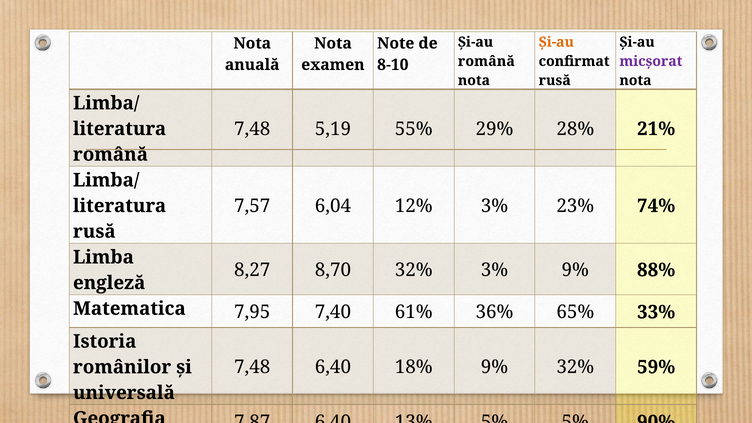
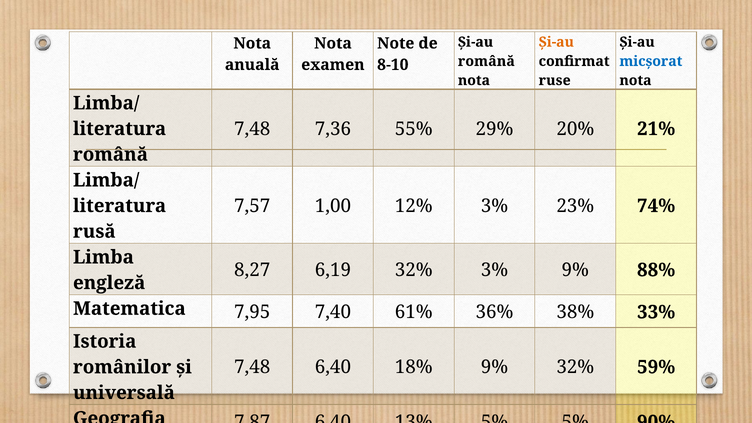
micșorat colour: purple -> blue
rusă at (555, 80): rusă -> ruse
5,19: 5,19 -> 7,36
28%: 28% -> 20%
6,04: 6,04 -> 1,00
8,70: 8,70 -> 6,19
65%: 65% -> 38%
